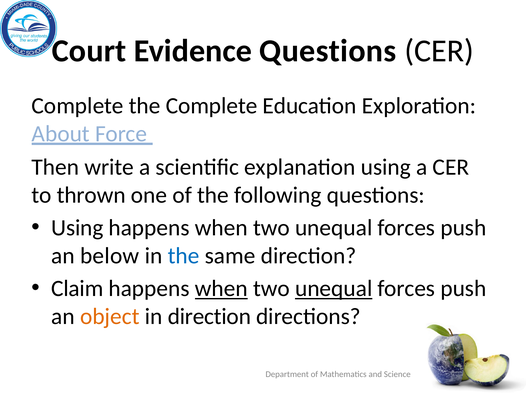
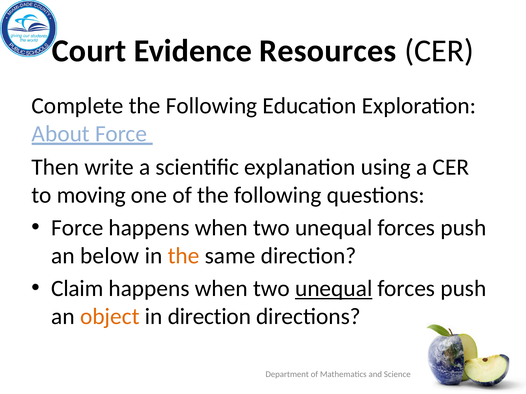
Evidence Questions: Questions -> Resources
Complete the Complete: Complete -> Following
thrown: thrown -> moving
Using at (77, 228): Using -> Force
the at (184, 256) colour: blue -> orange
when at (221, 289) underline: present -> none
